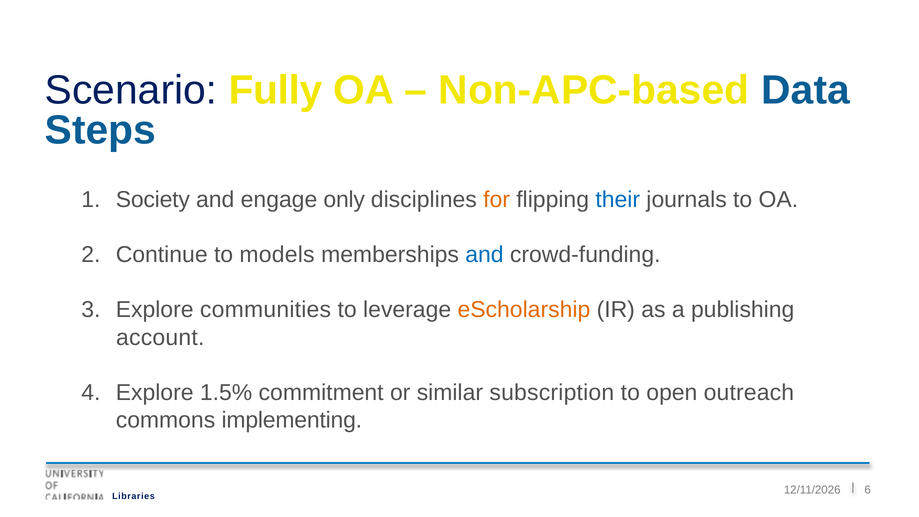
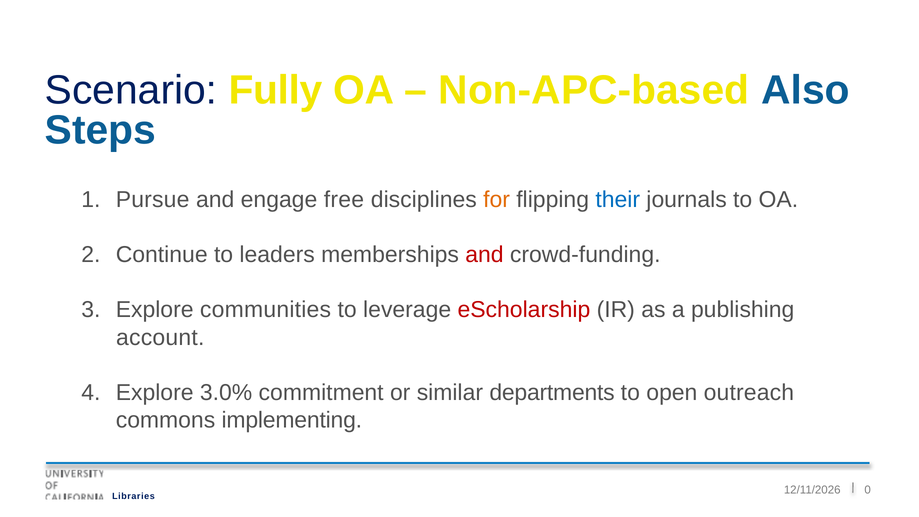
Data: Data -> Also
Society: Society -> Pursue
only: only -> free
models: models -> leaders
and at (484, 255) colour: blue -> red
eScholarship colour: orange -> red
1.5%: 1.5% -> 3.0%
subscription: subscription -> departments
6: 6 -> 0
